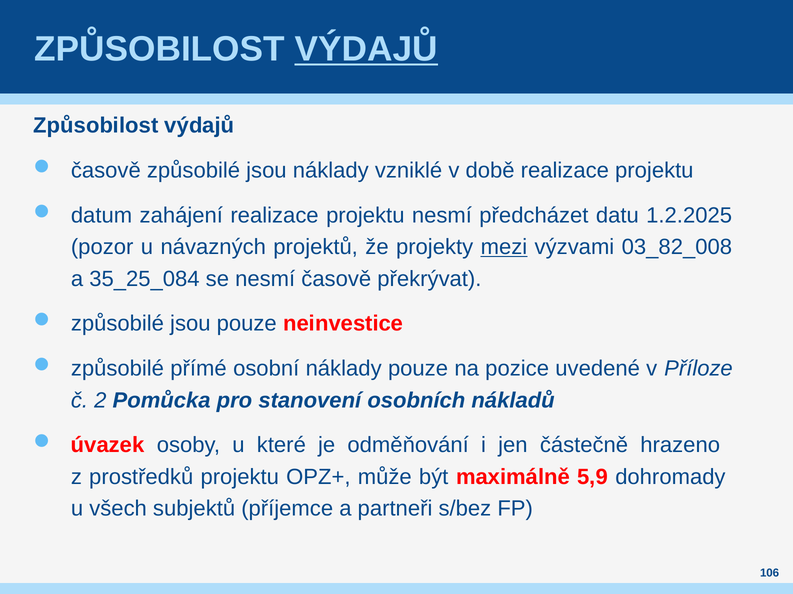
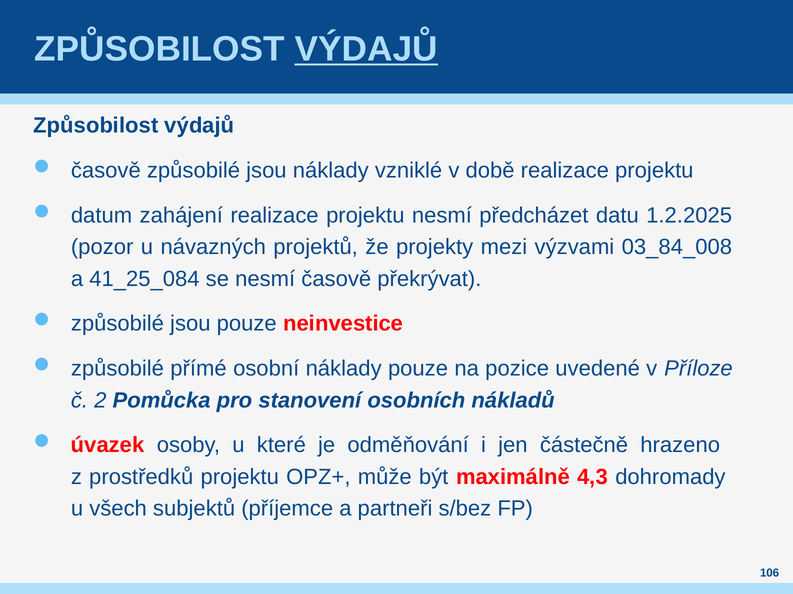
mezi underline: present -> none
03_82_008: 03_82_008 -> 03_84_008
35_25_084: 35_25_084 -> 41_25_084
5,9: 5,9 -> 4,3
